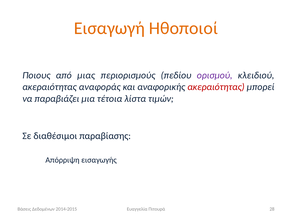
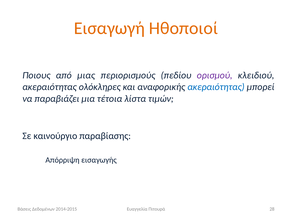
αναφοράς: αναφοράς -> ολόκληρες
ακεραιότητας at (216, 87) colour: red -> blue
διαθέσιμοι: διαθέσιμοι -> καινούργιο
